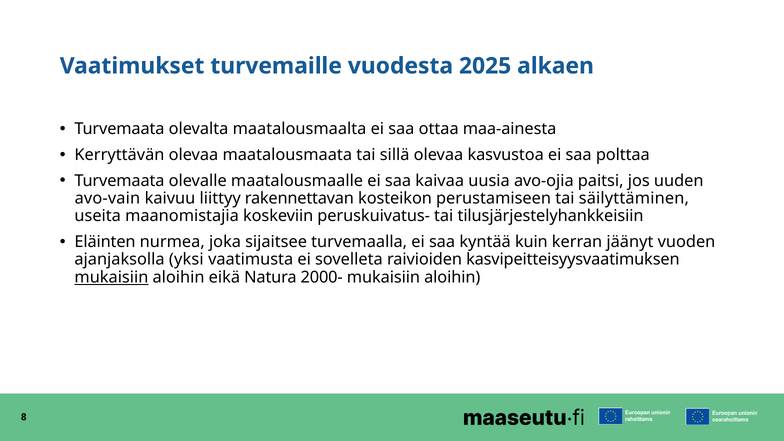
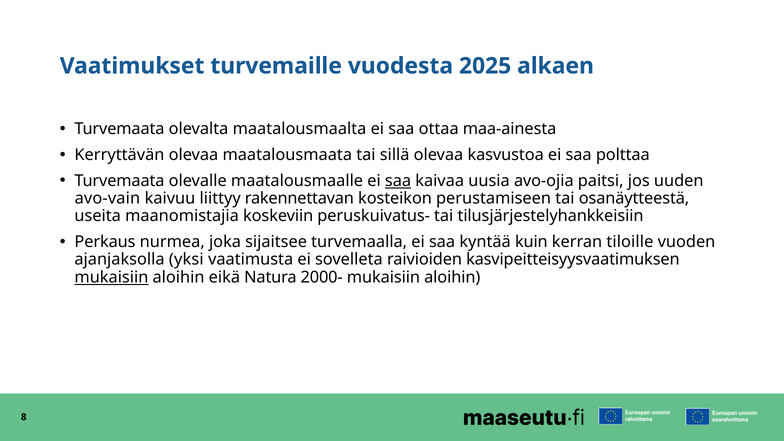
saa at (398, 181) underline: none -> present
säilyttäminen: säilyttäminen -> osanäytteestä
Eläinten: Eläinten -> Perkaus
jäänyt: jäänyt -> tiloille
